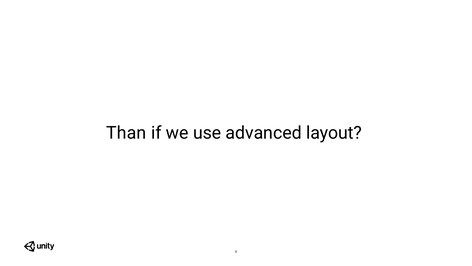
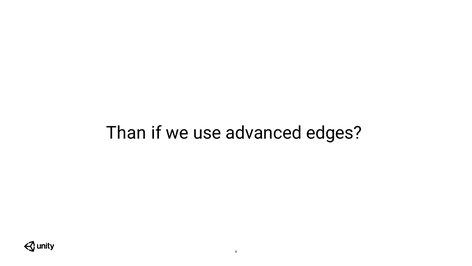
layout: layout -> edges
